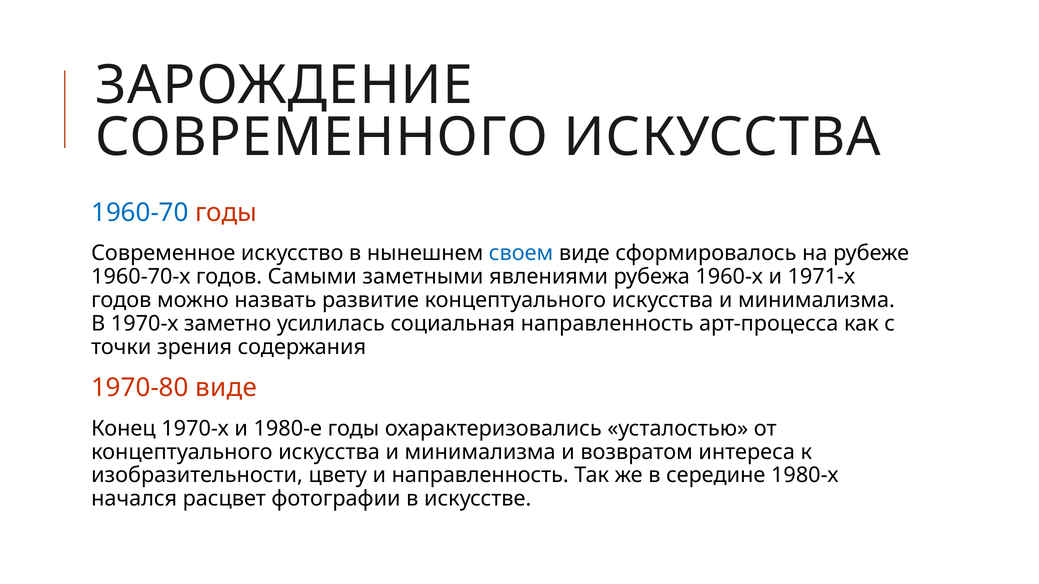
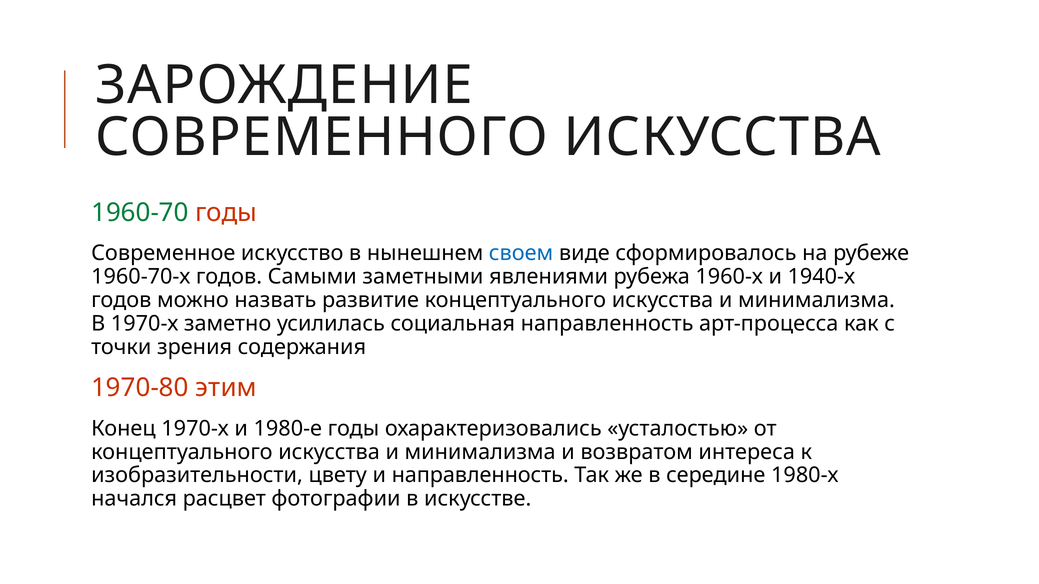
1960-70 colour: blue -> green
1971-х: 1971-х -> 1940-х
1970-80 виде: виде -> этим
